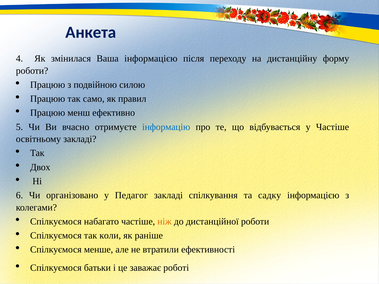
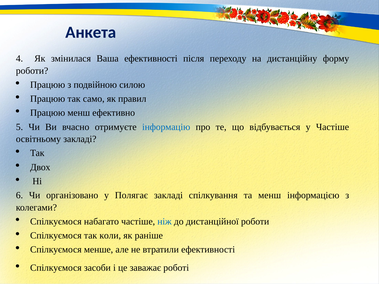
Ваша інформацією: інформацією -> ефективності
Педагог: Педагог -> Полягає
та садку: садку -> менш
ніж colour: orange -> blue
батьки: батьки -> засоби
